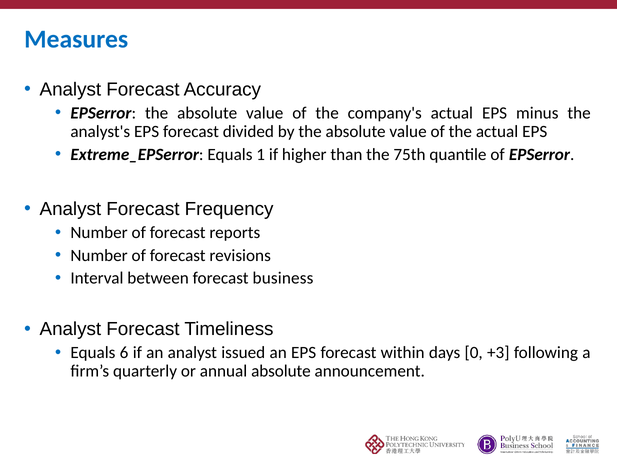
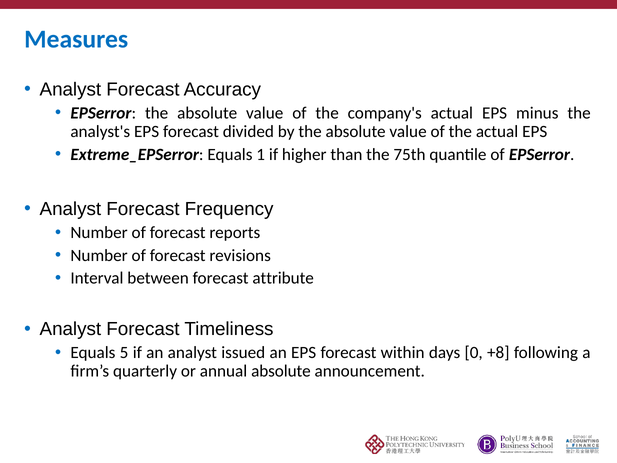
business: business -> attribute
6: 6 -> 5
+3: +3 -> +8
